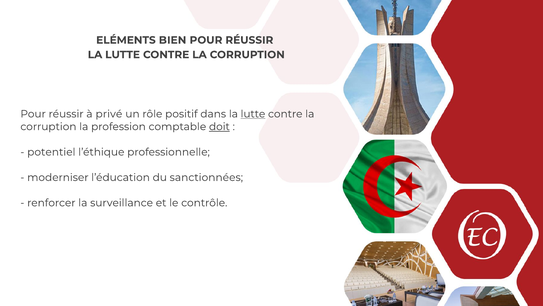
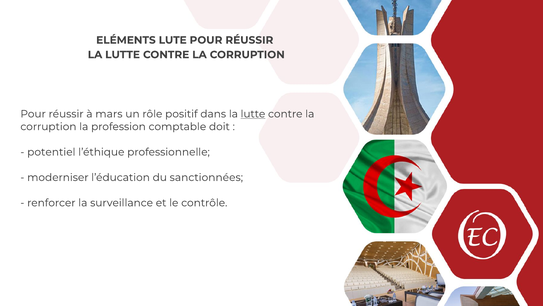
BIEN: BIEN -> LUTE
privé: privé -> mars
doit underline: present -> none
